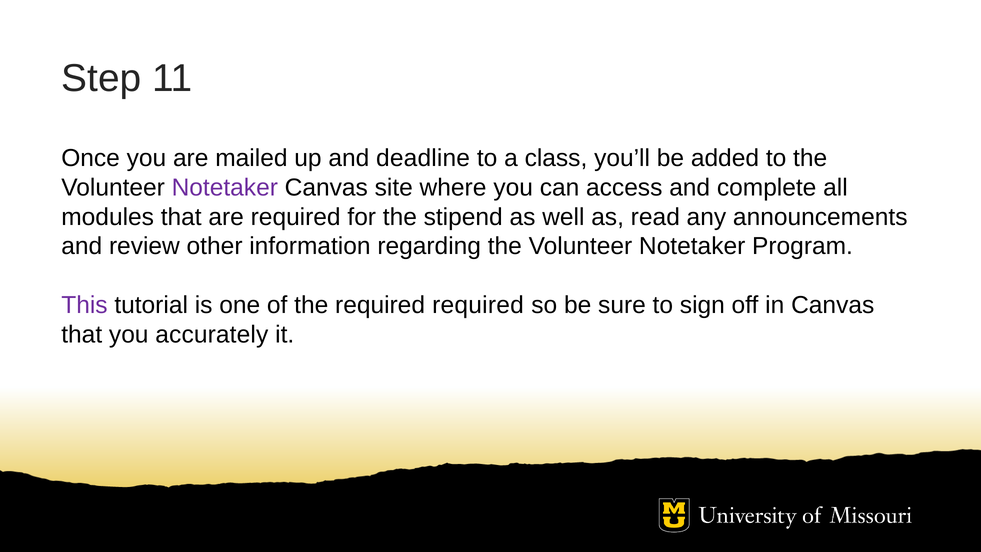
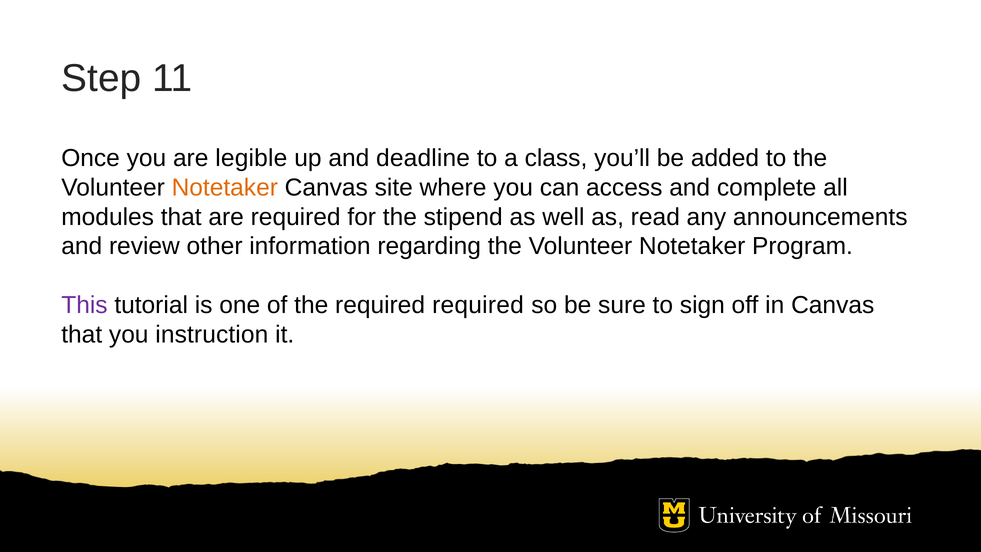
mailed: mailed -> legible
Notetaker at (225, 187) colour: purple -> orange
accurately: accurately -> instruction
